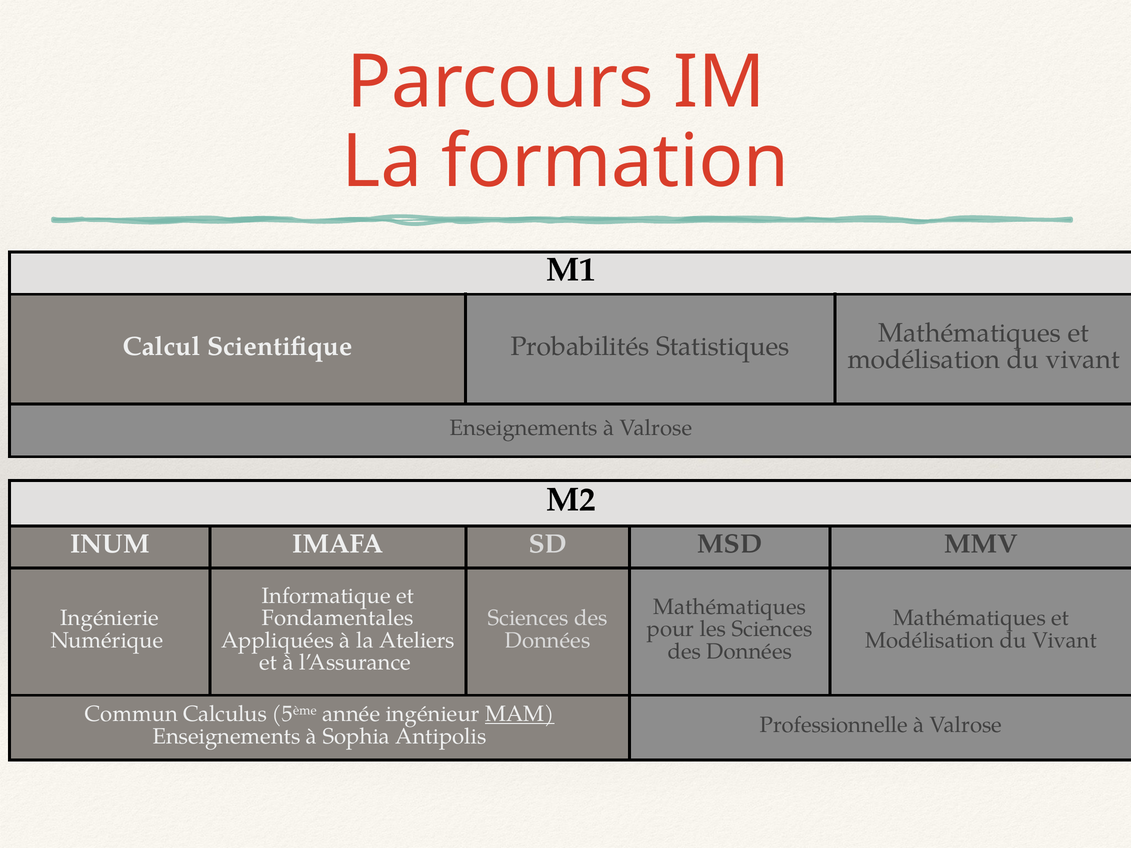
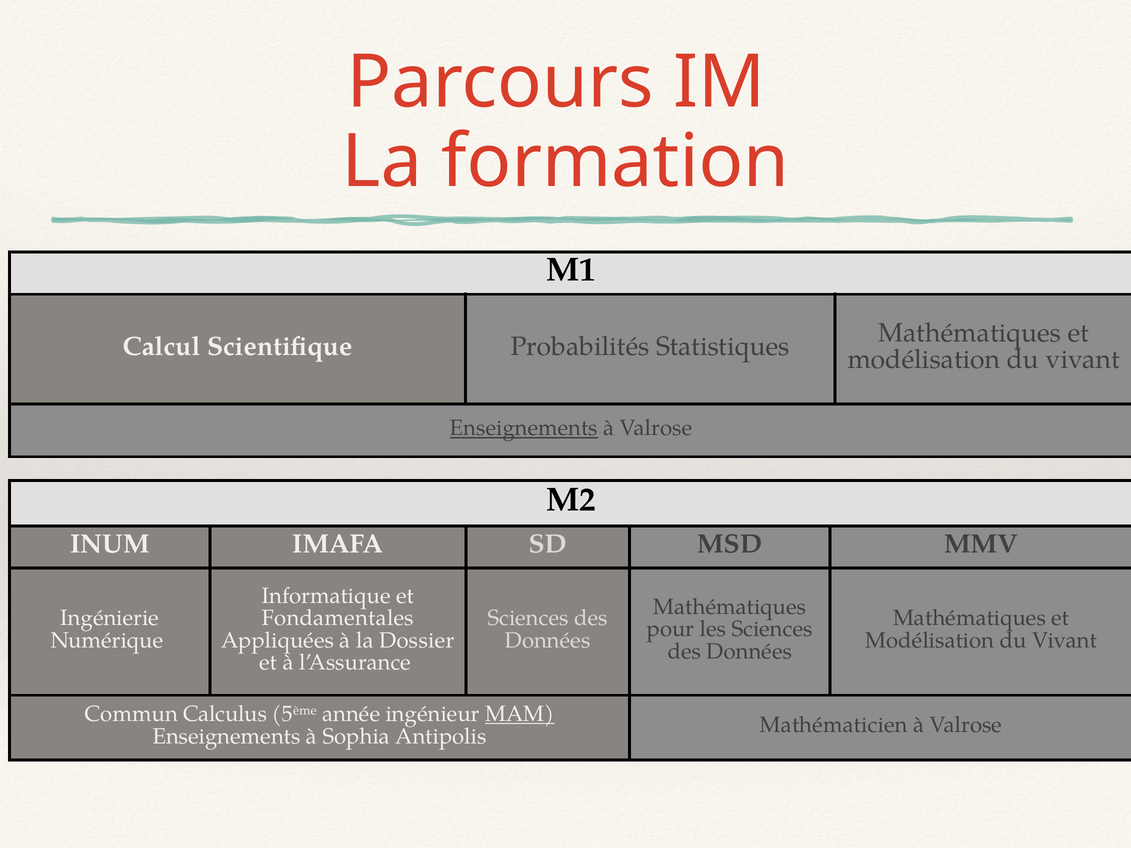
Enseignements at (524, 428) underline: none -> present
Ateliers: Ateliers -> Dossier
Professionnelle: Professionnelle -> Mathématicien
